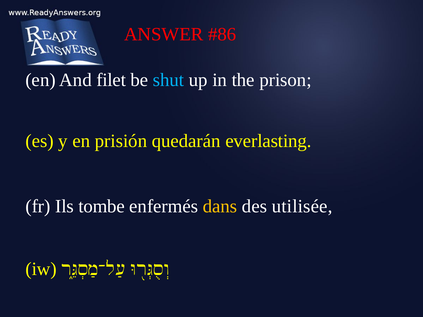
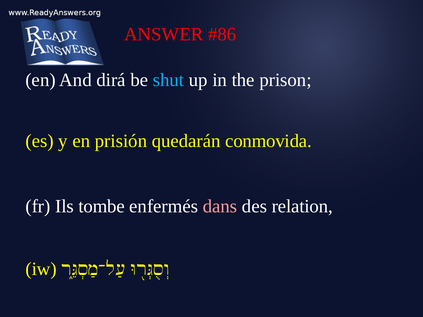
filet: filet -> dirá
everlasting: everlasting -> conmovida
dans colour: yellow -> pink
utilisée: utilisée -> relation
